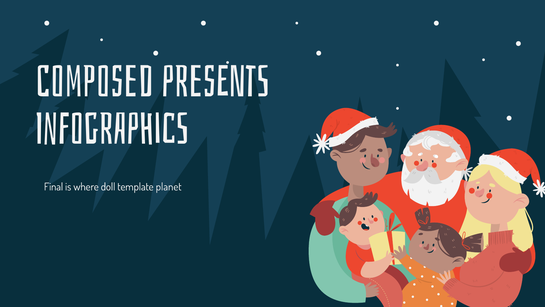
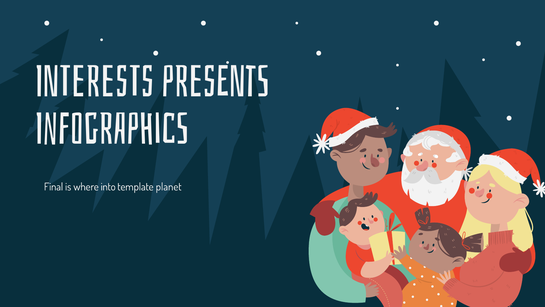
Composed: Composed -> Interests
doll: doll -> into
